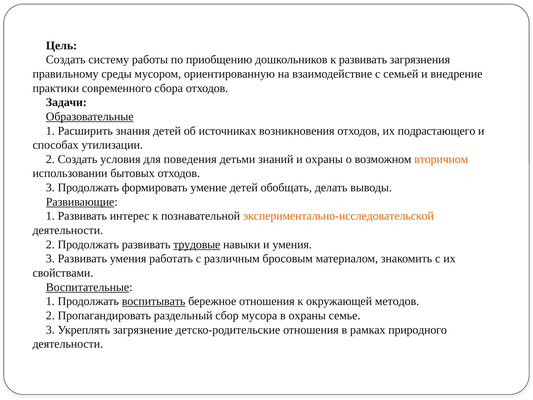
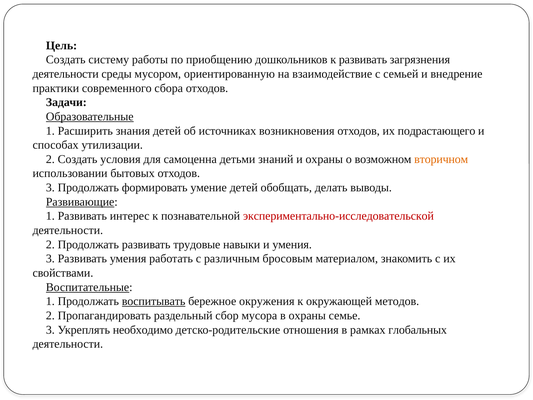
правильному at (66, 74): правильному -> деятельности
поведения: поведения -> самоценна
экспериментально-исследовательской colour: orange -> red
трудовые underline: present -> none
бережное отношения: отношения -> окружения
загрязнение: загрязнение -> необходимо
природного: природного -> глобальных
